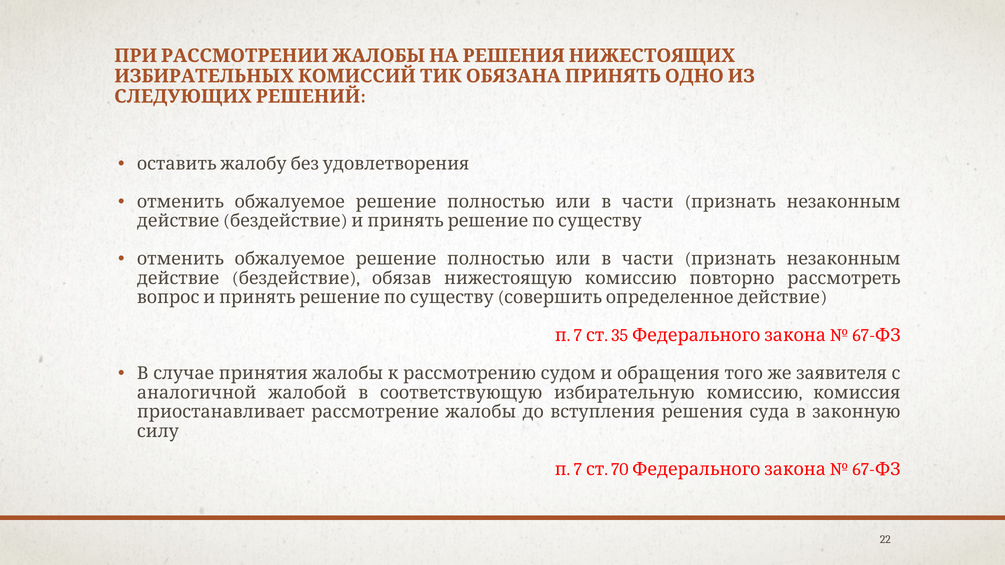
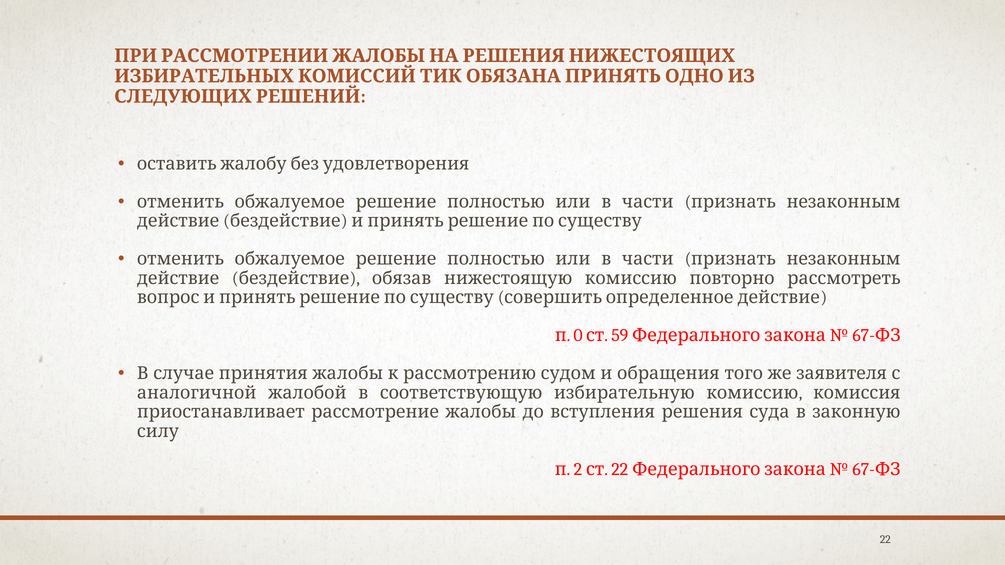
7 at (578, 336): 7 -> 0
35: 35 -> 59
7 at (578, 469): 7 -> 2
70 at (620, 469): 70 -> 22
